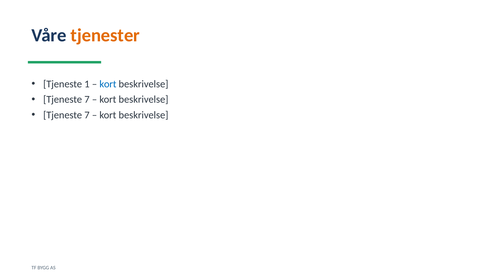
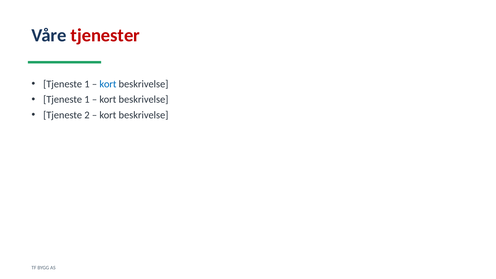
tjenester colour: orange -> red
7 at (87, 100): 7 -> 1
7 at (87, 115): 7 -> 2
